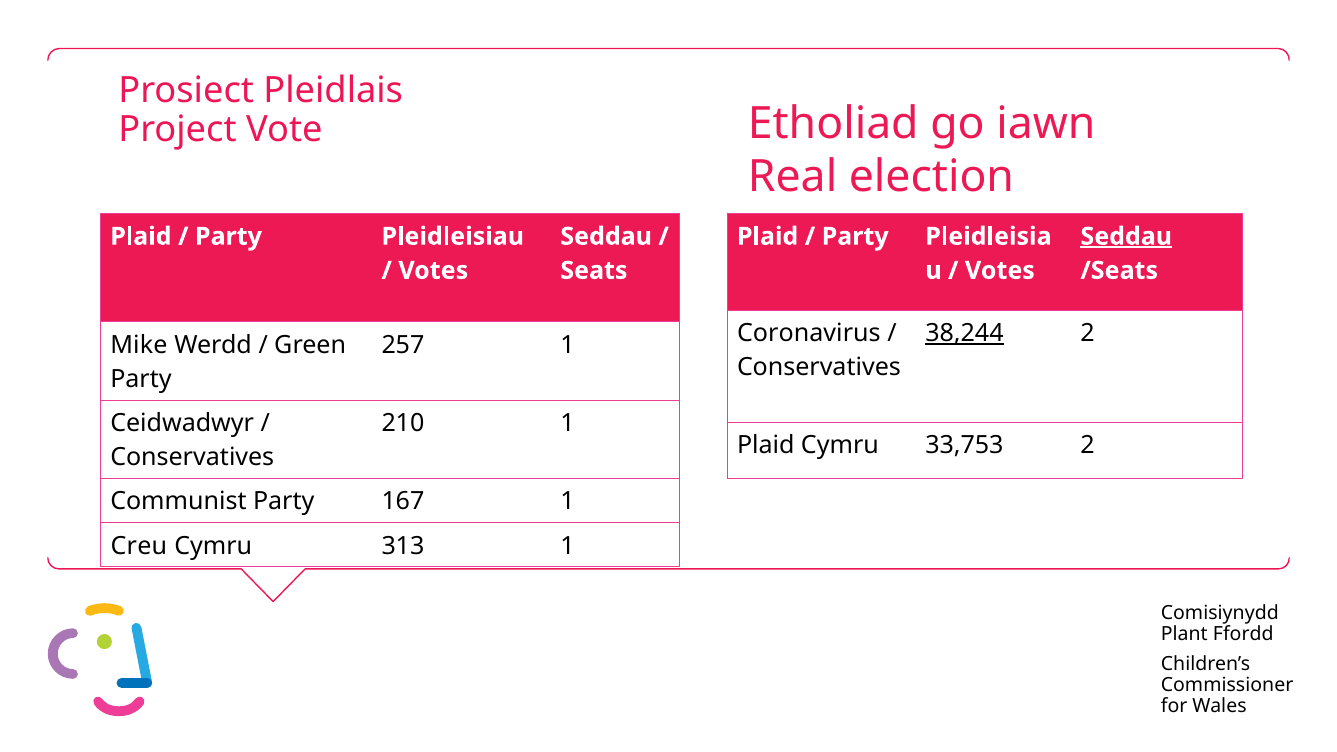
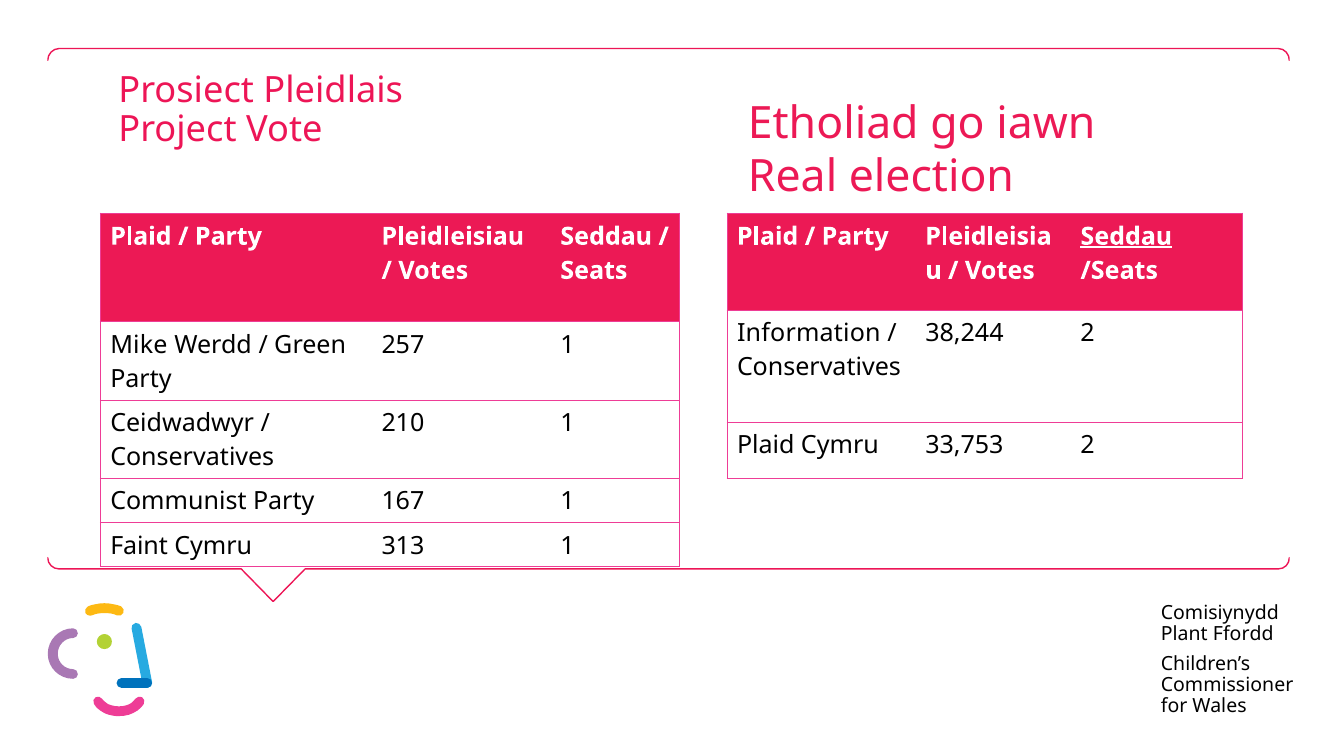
Coronavirus: Coronavirus -> Information
38,244 underline: present -> none
Creu: Creu -> Faint
